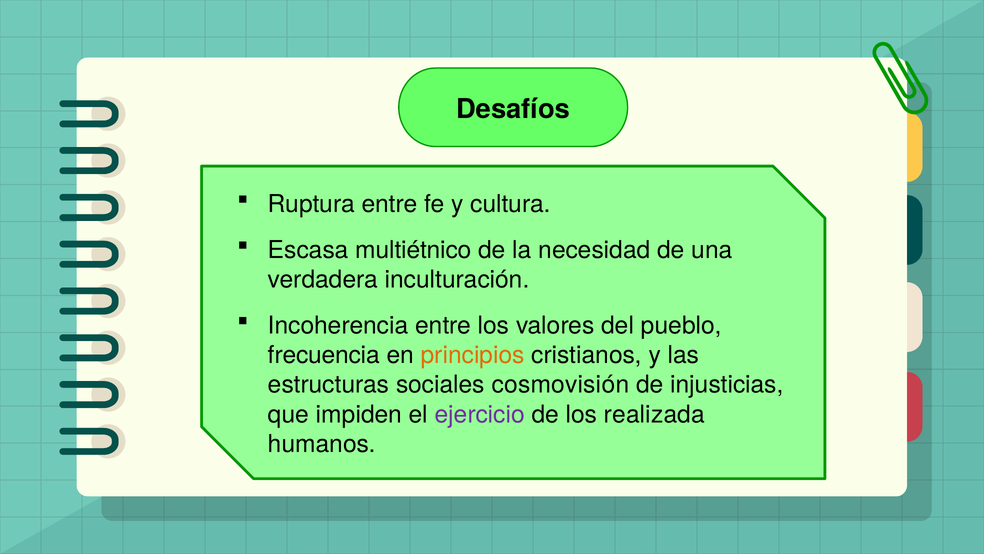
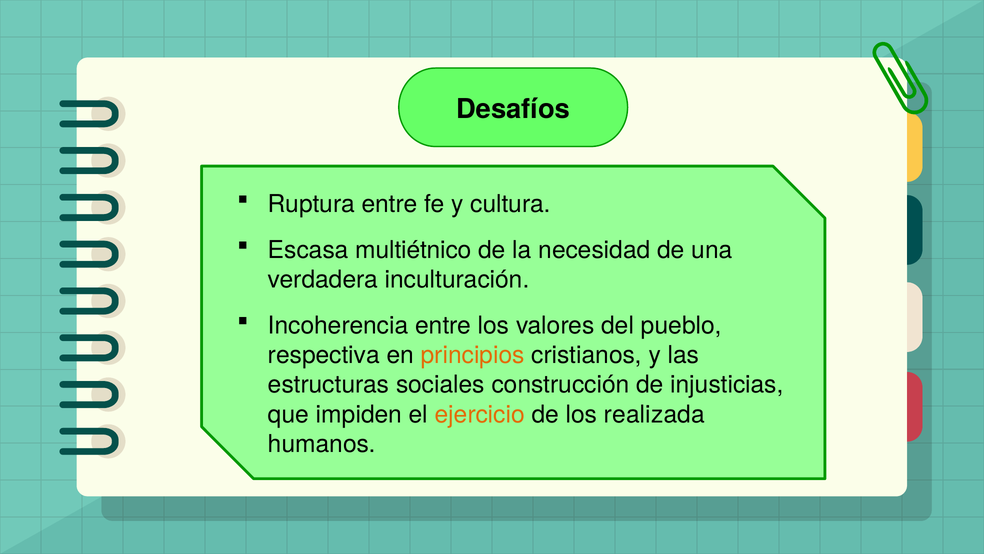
frecuencia: frecuencia -> respectiva
cosmovisión: cosmovisión -> construcción
ejercicio colour: purple -> orange
